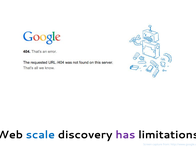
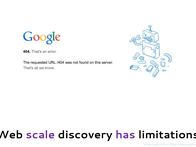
scale colour: blue -> purple
